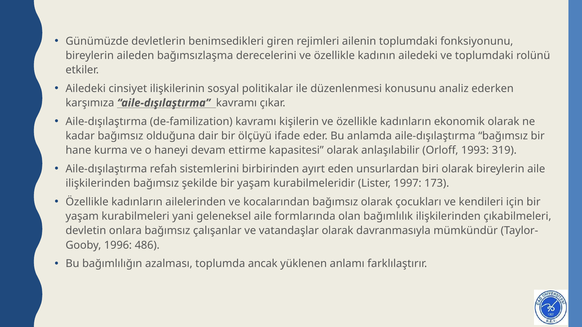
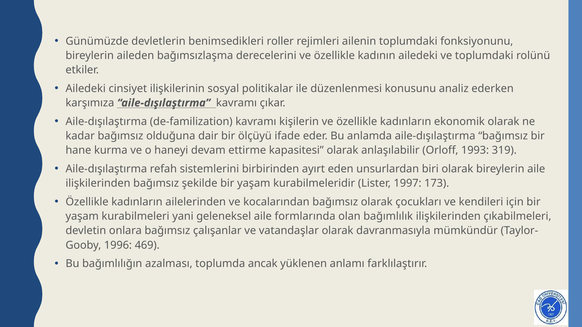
giren: giren -> roller
486: 486 -> 469
